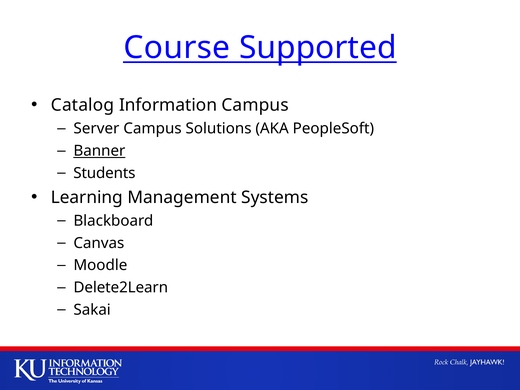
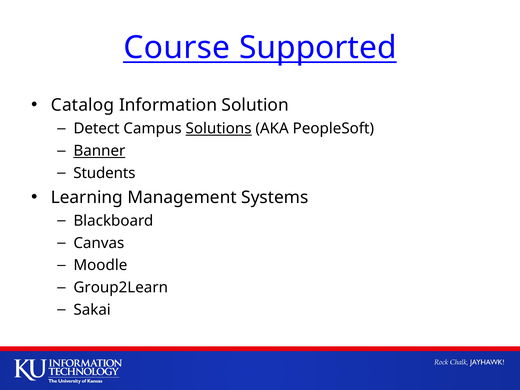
Information Campus: Campus -> Solution
Server: Server -> Detect
Solutions underline: none -> present
Delete2Learn: Delete2Learn -> Group2Learn
